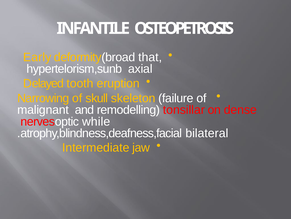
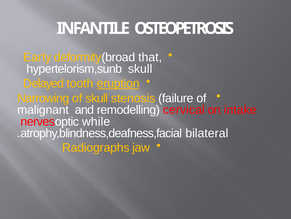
hypertelorism,sunb axial: axial -> skull
eruption underline: none -> present
skeleton: skeleton -> stenosis
tonsillar: tonsillar -> cervical
dense: dense -> intake
Intermediate: Intermediate -> Radiographs
